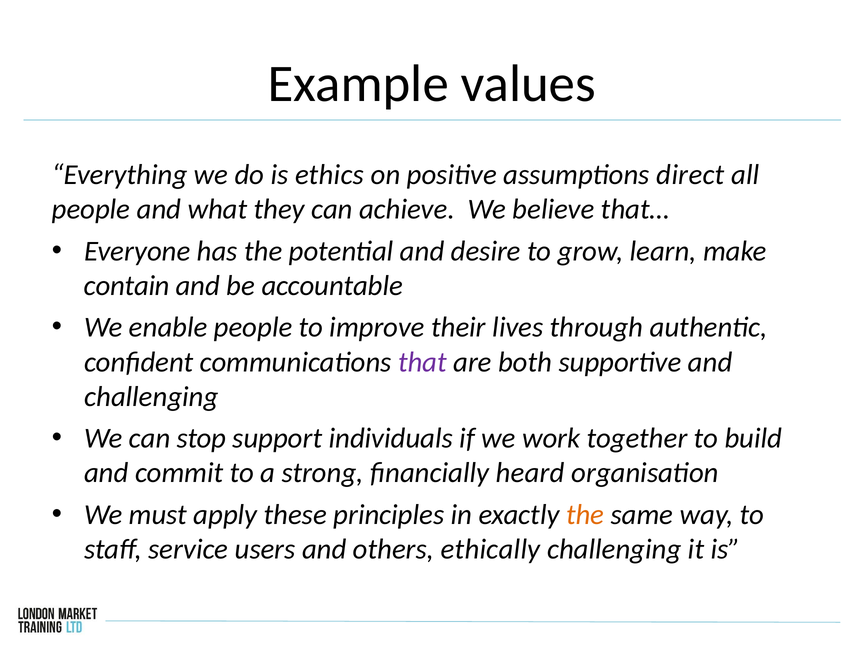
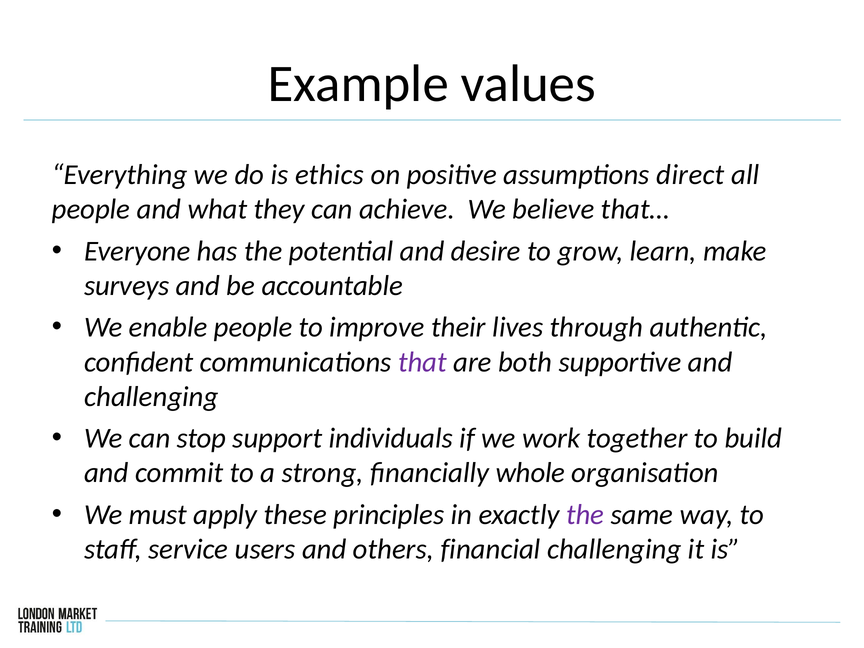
contain: contain -> surveys
heard: heard -> whole
the at (585, 515) colour: orange -> purple
ethically: ethically -> financial
